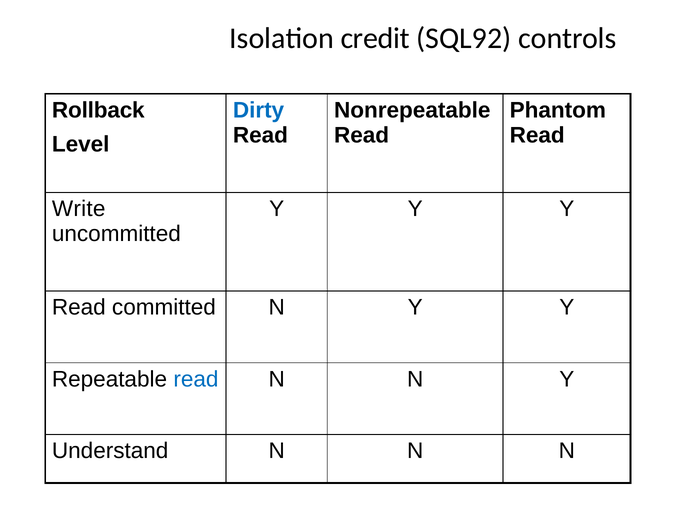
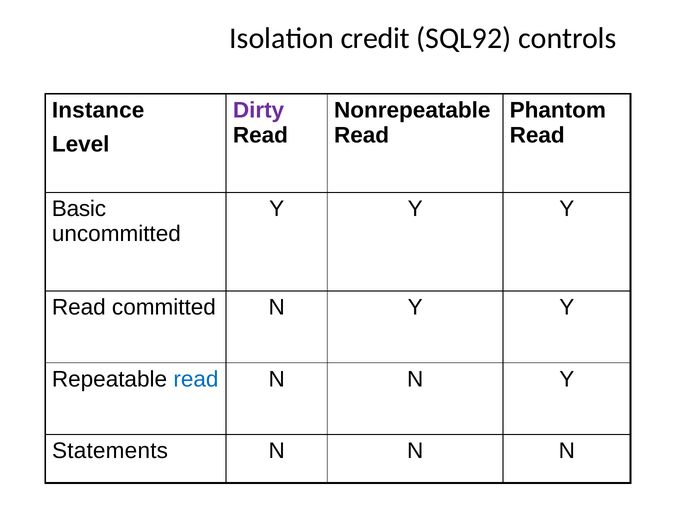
Rollback: Rollback -> Instance
Dirty colour: blue -> purple
Write: Write -> Basic
Understand: Understand -> Statements
